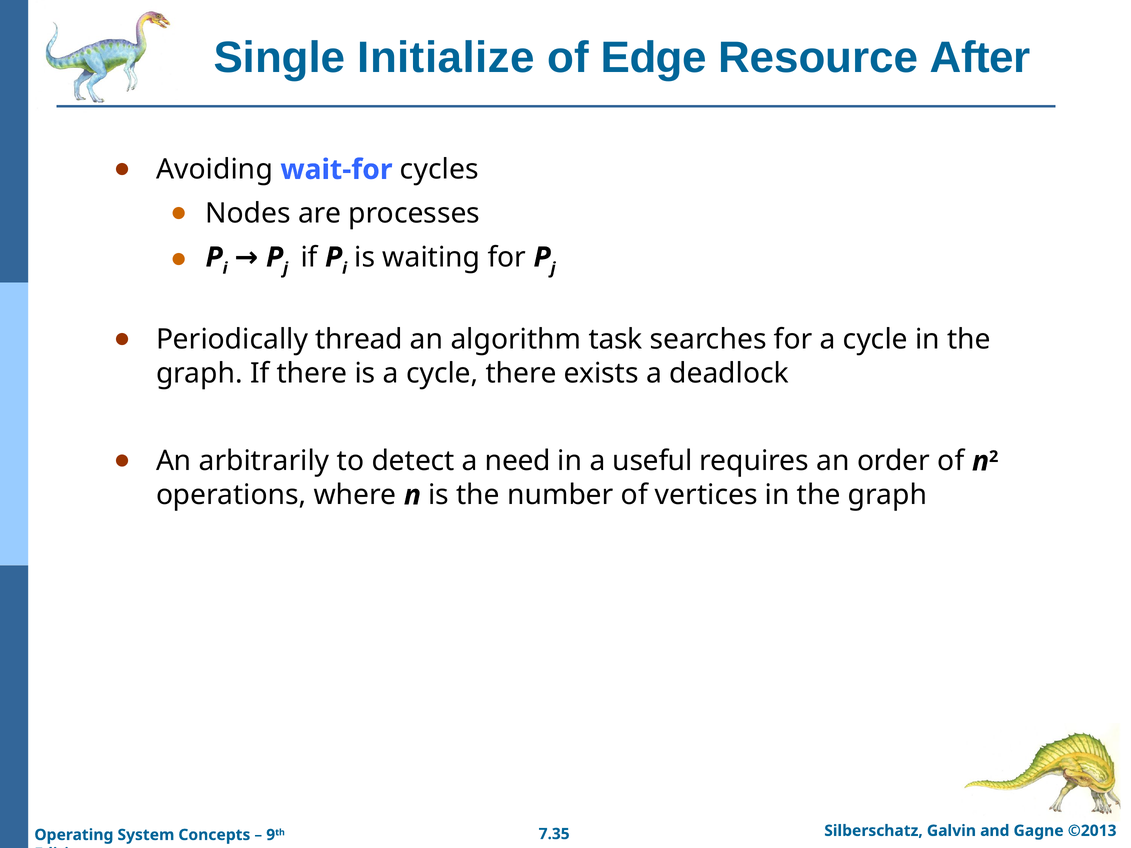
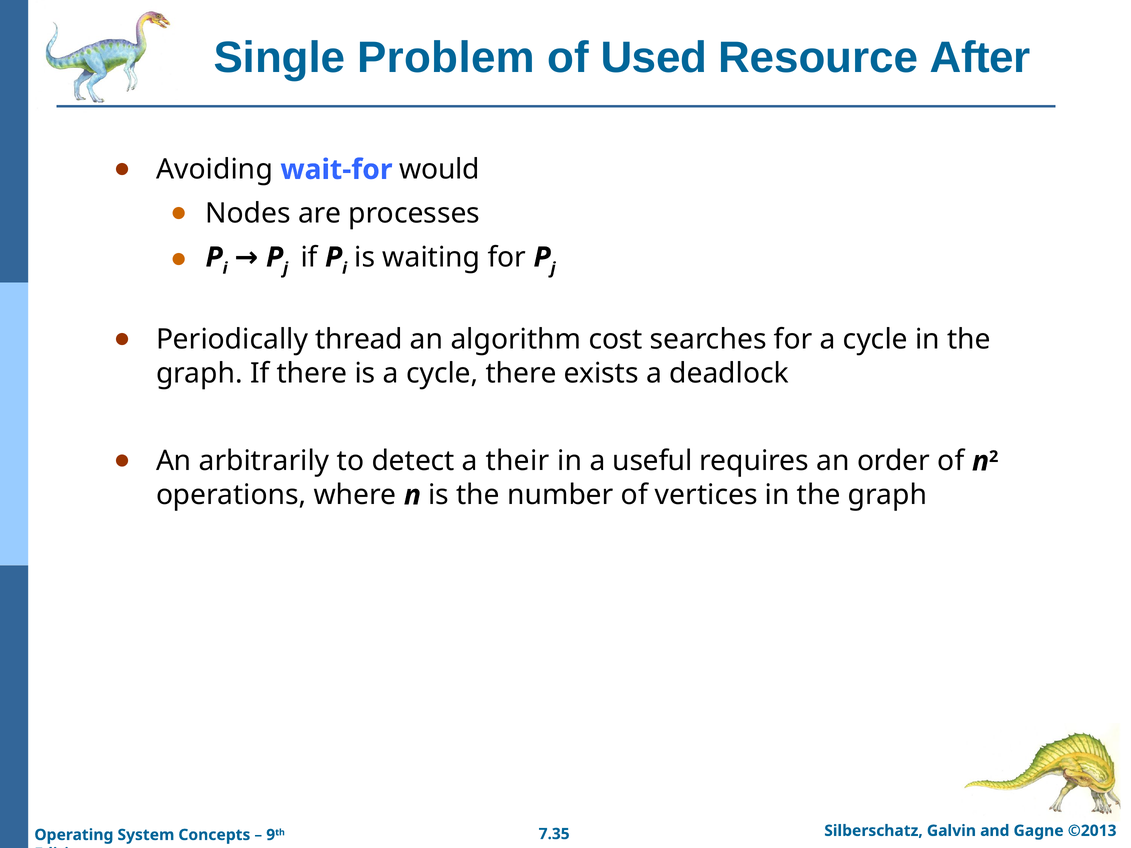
Initialize: Initialize -> Problem
Edge: Edge -> Used
cycles: cycles -> would
task: task -> cost
need: need -> their
